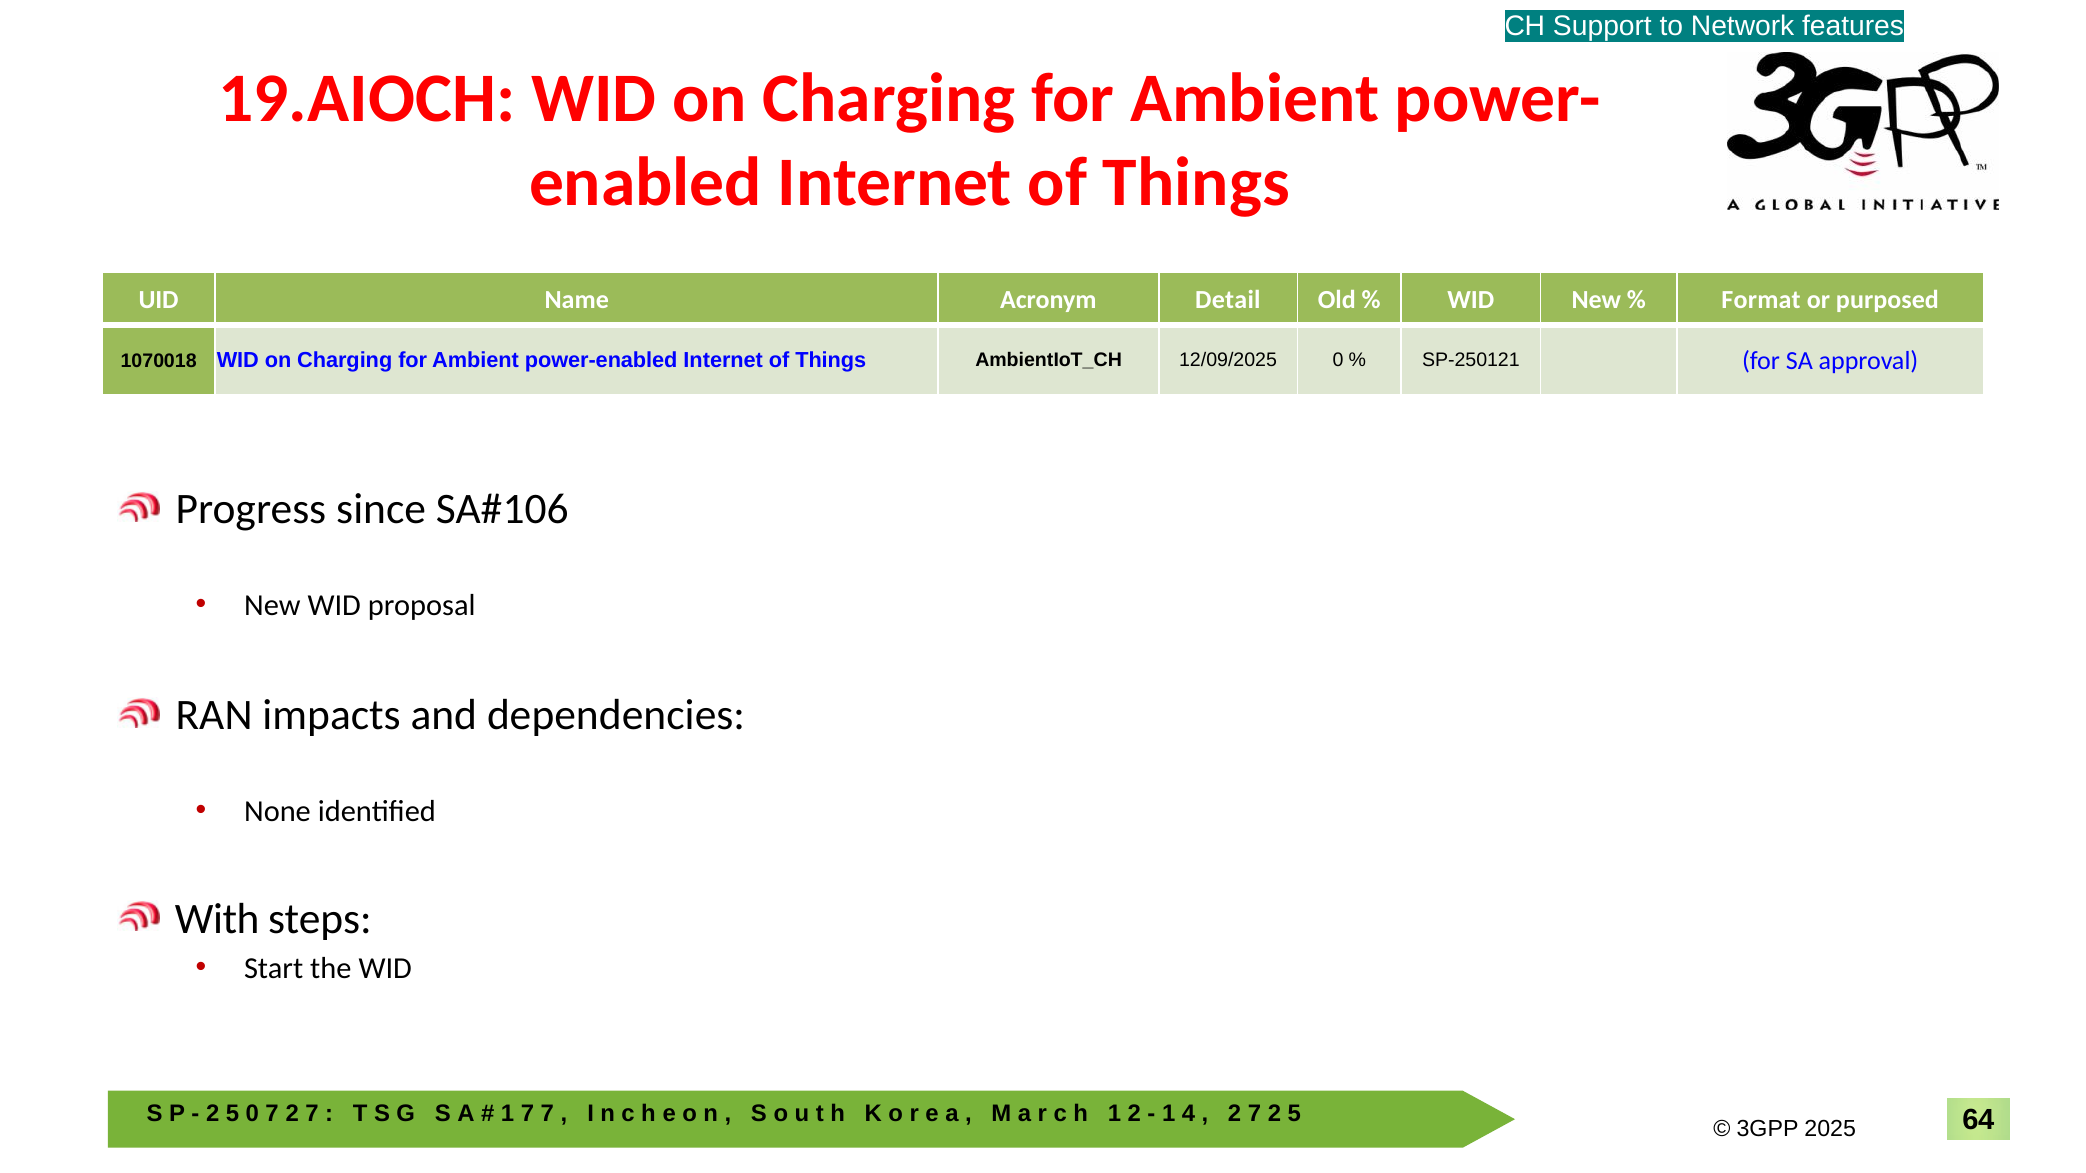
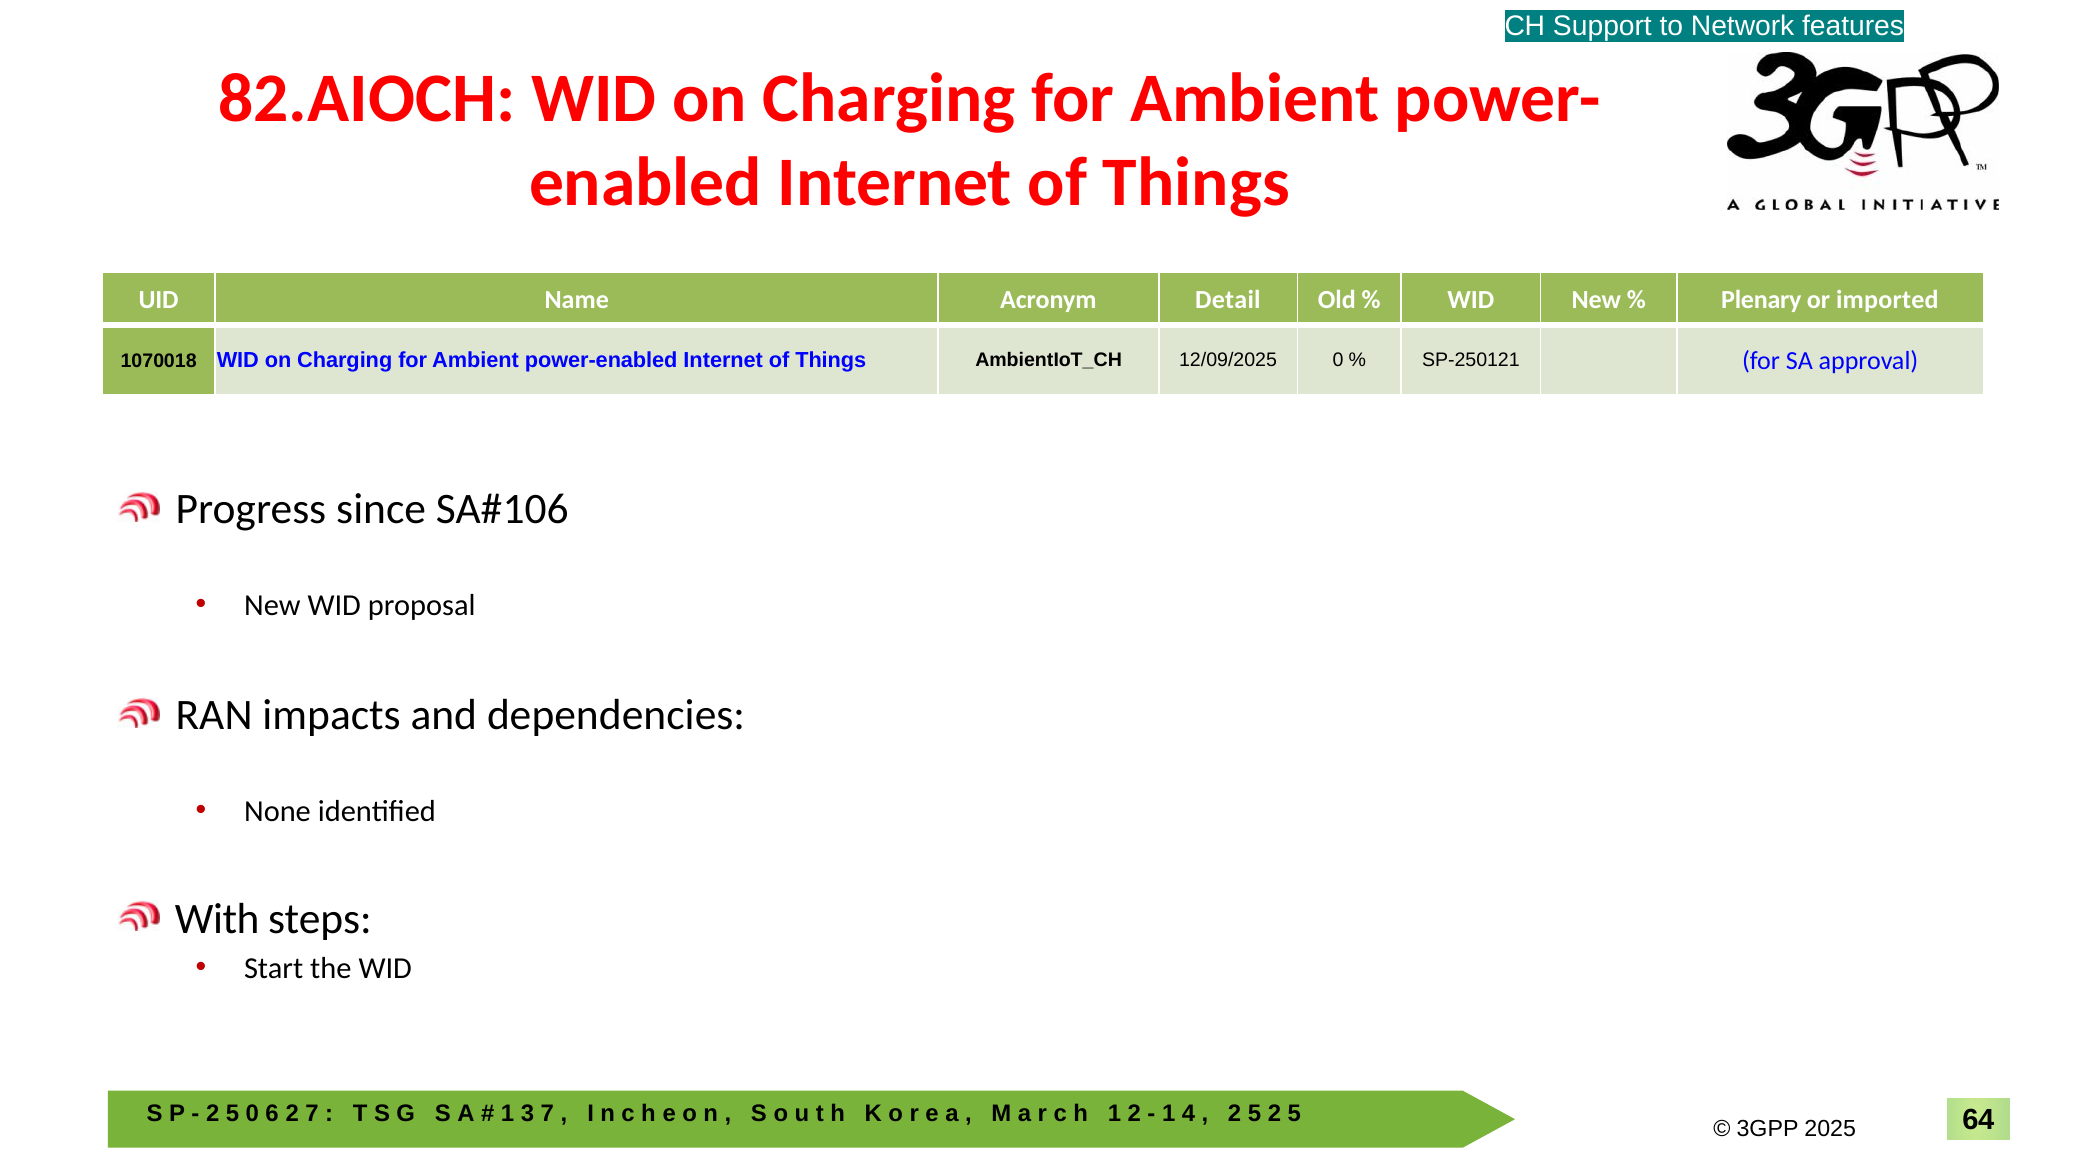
19.AIOCH: 19.AIOCH -> 82.AIOCH
Format: Format -> Plenary
purposed: purposed -> imported
0 7: 7 -> 6
7 at (527, 1114): 7 -> 3
7 at (1254, 1114): 7 -> 5
